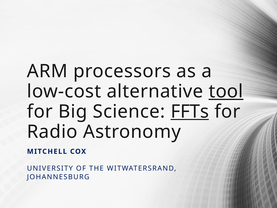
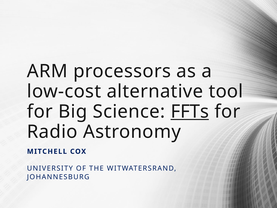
tool underline: present -> none
